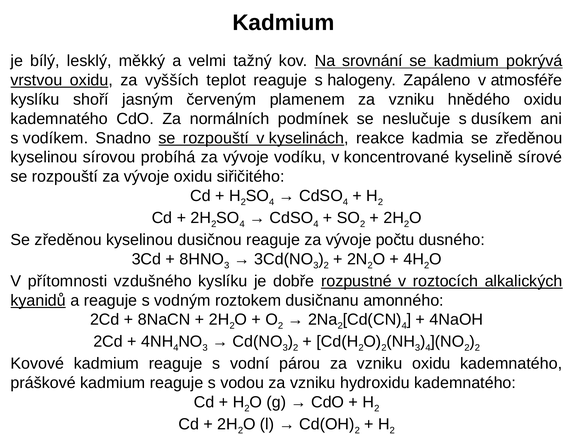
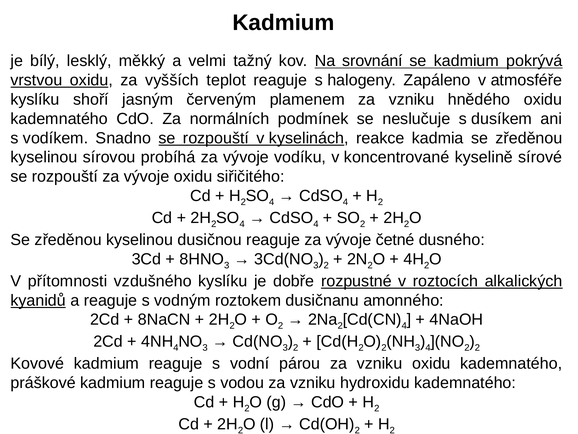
počtu: počtu -> četné
